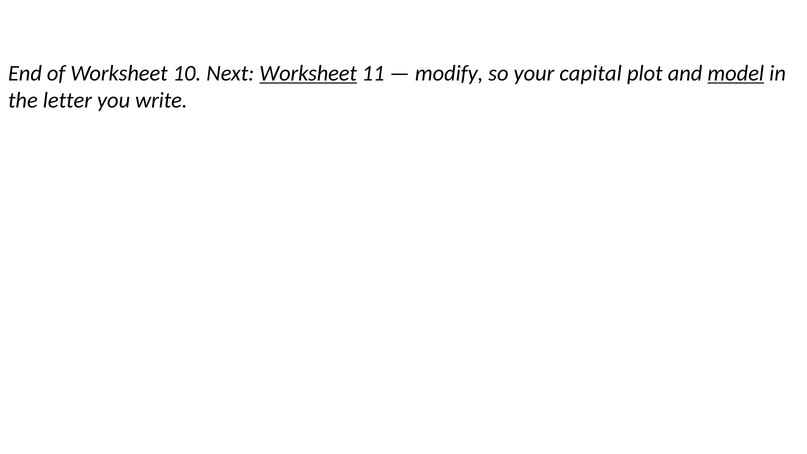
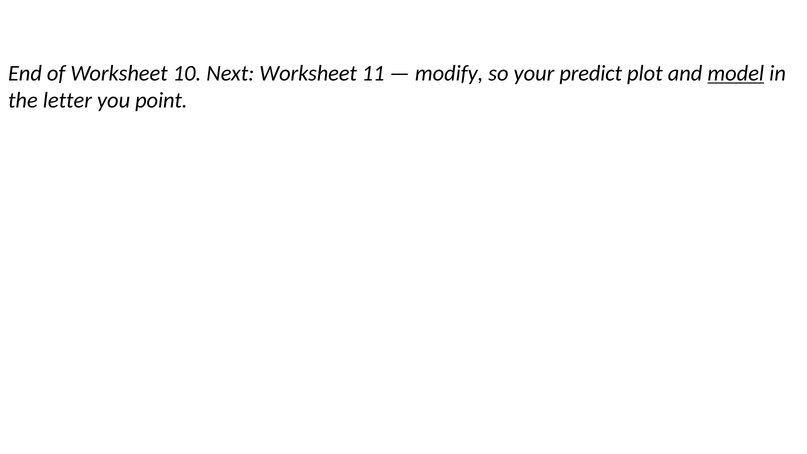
Worksheet at (308, 73) underline: present -> none
capital: capital -> predict
write: write -> point
